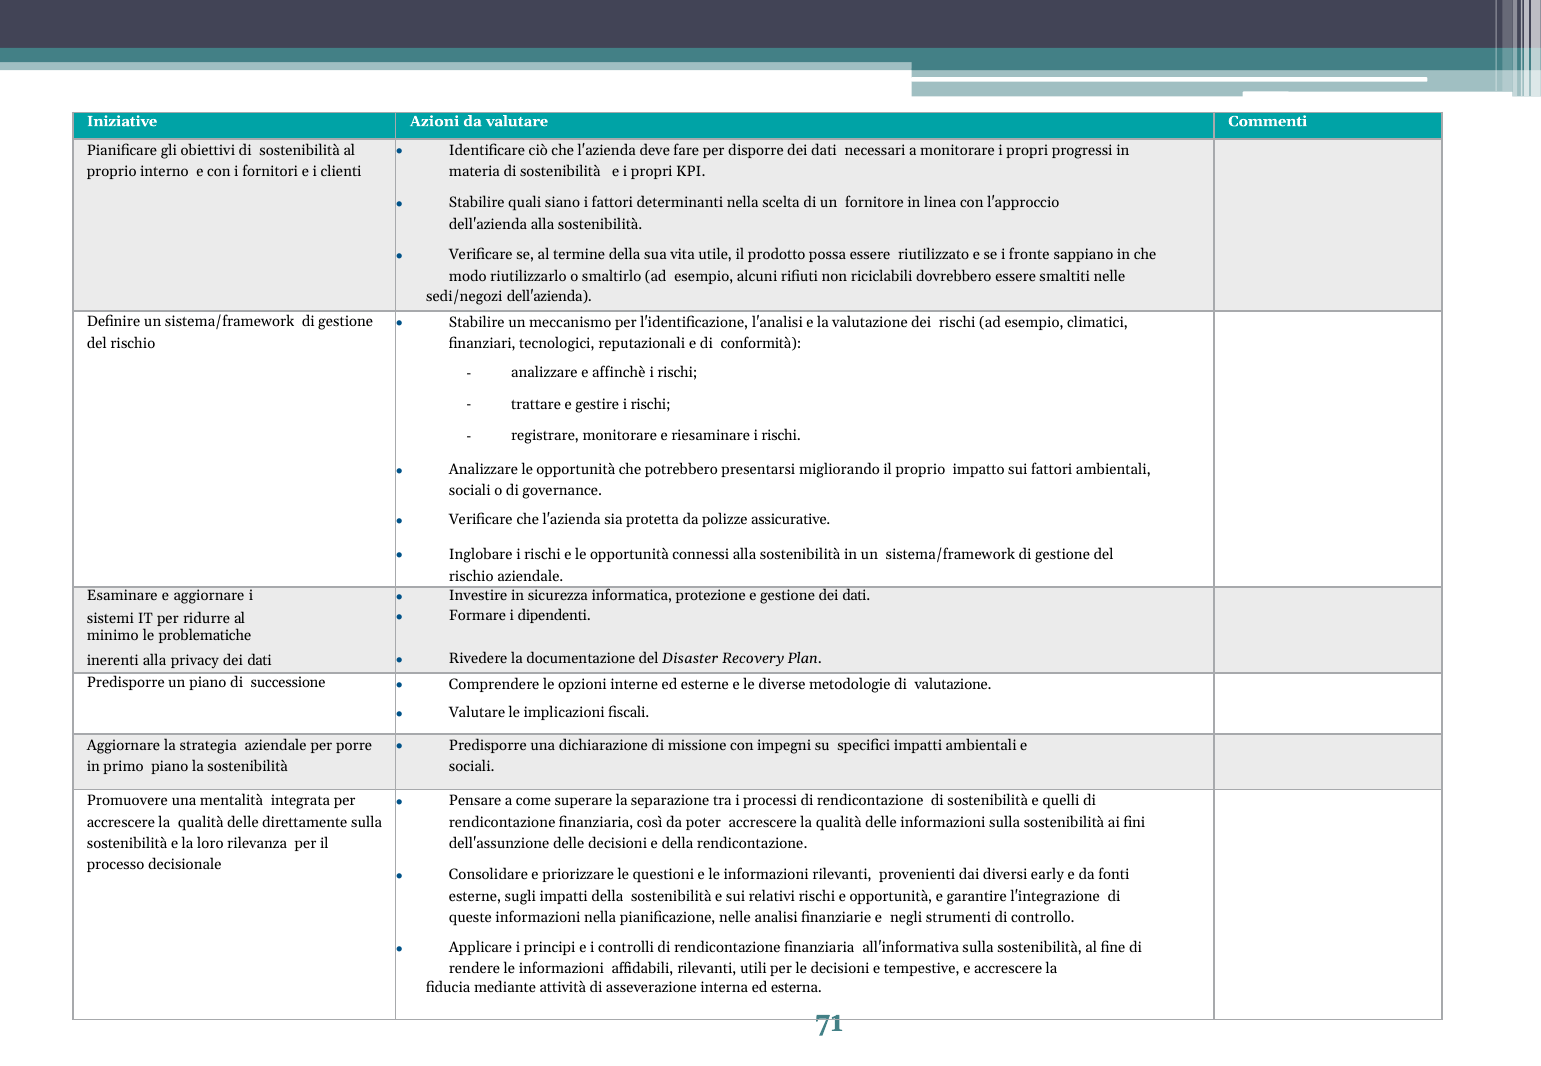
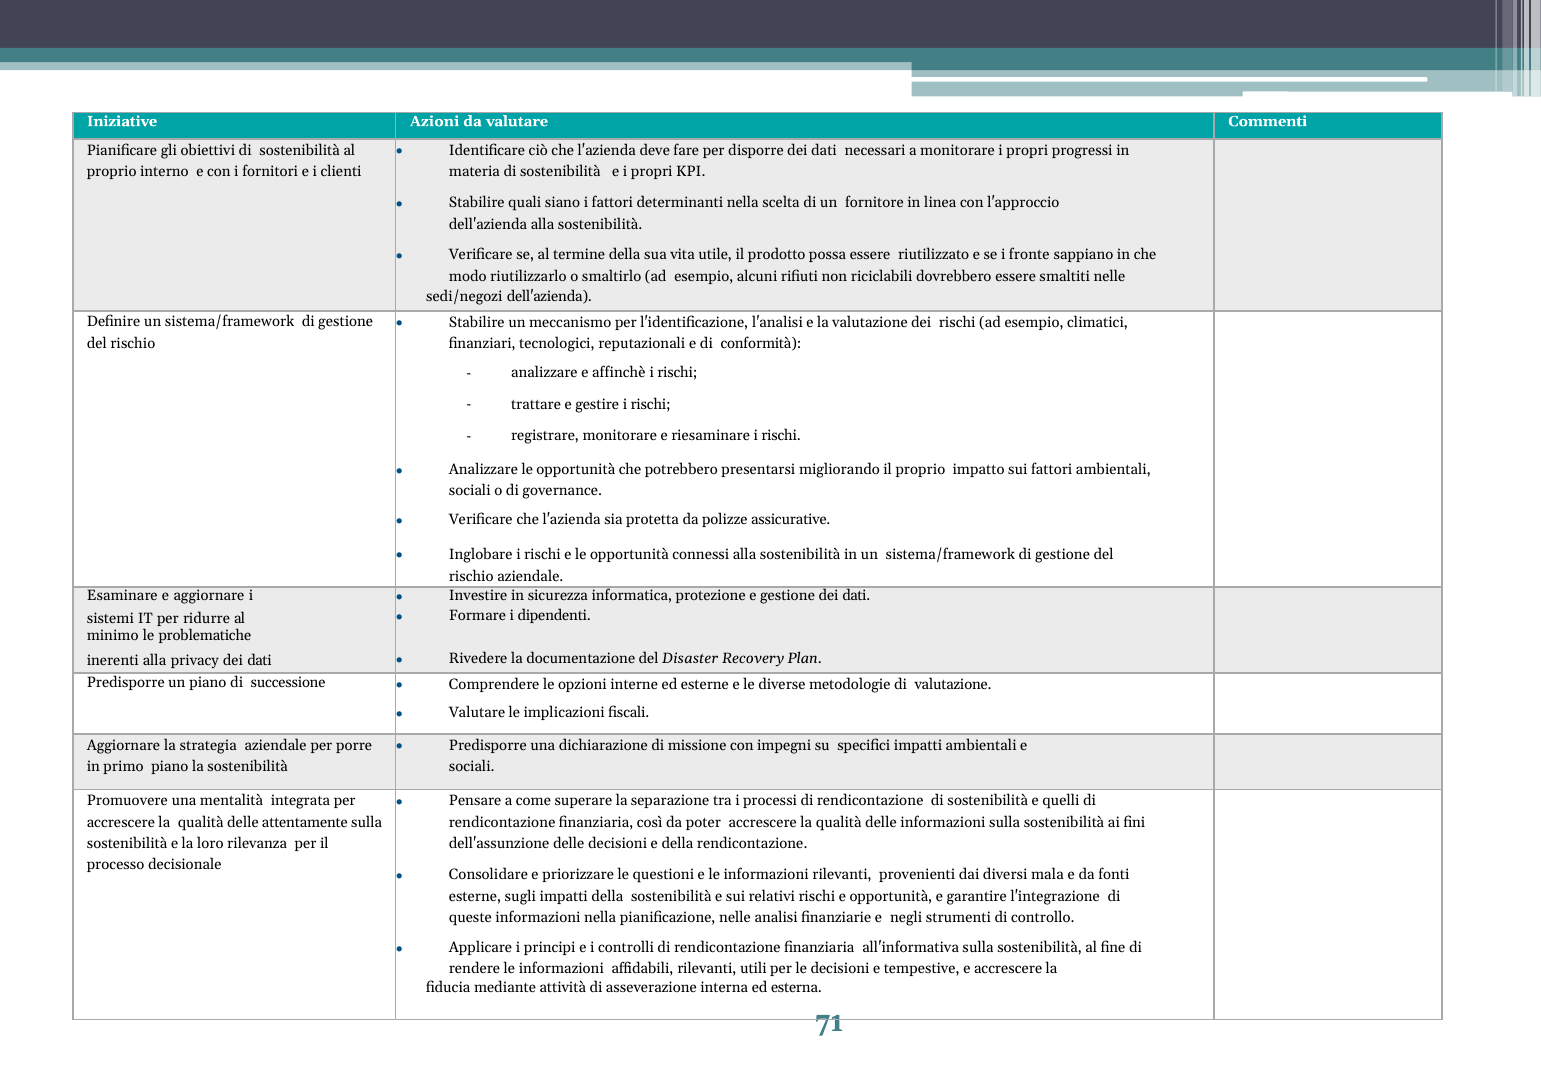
direttamente: direttamente -> attentamente
early: early -> mala
